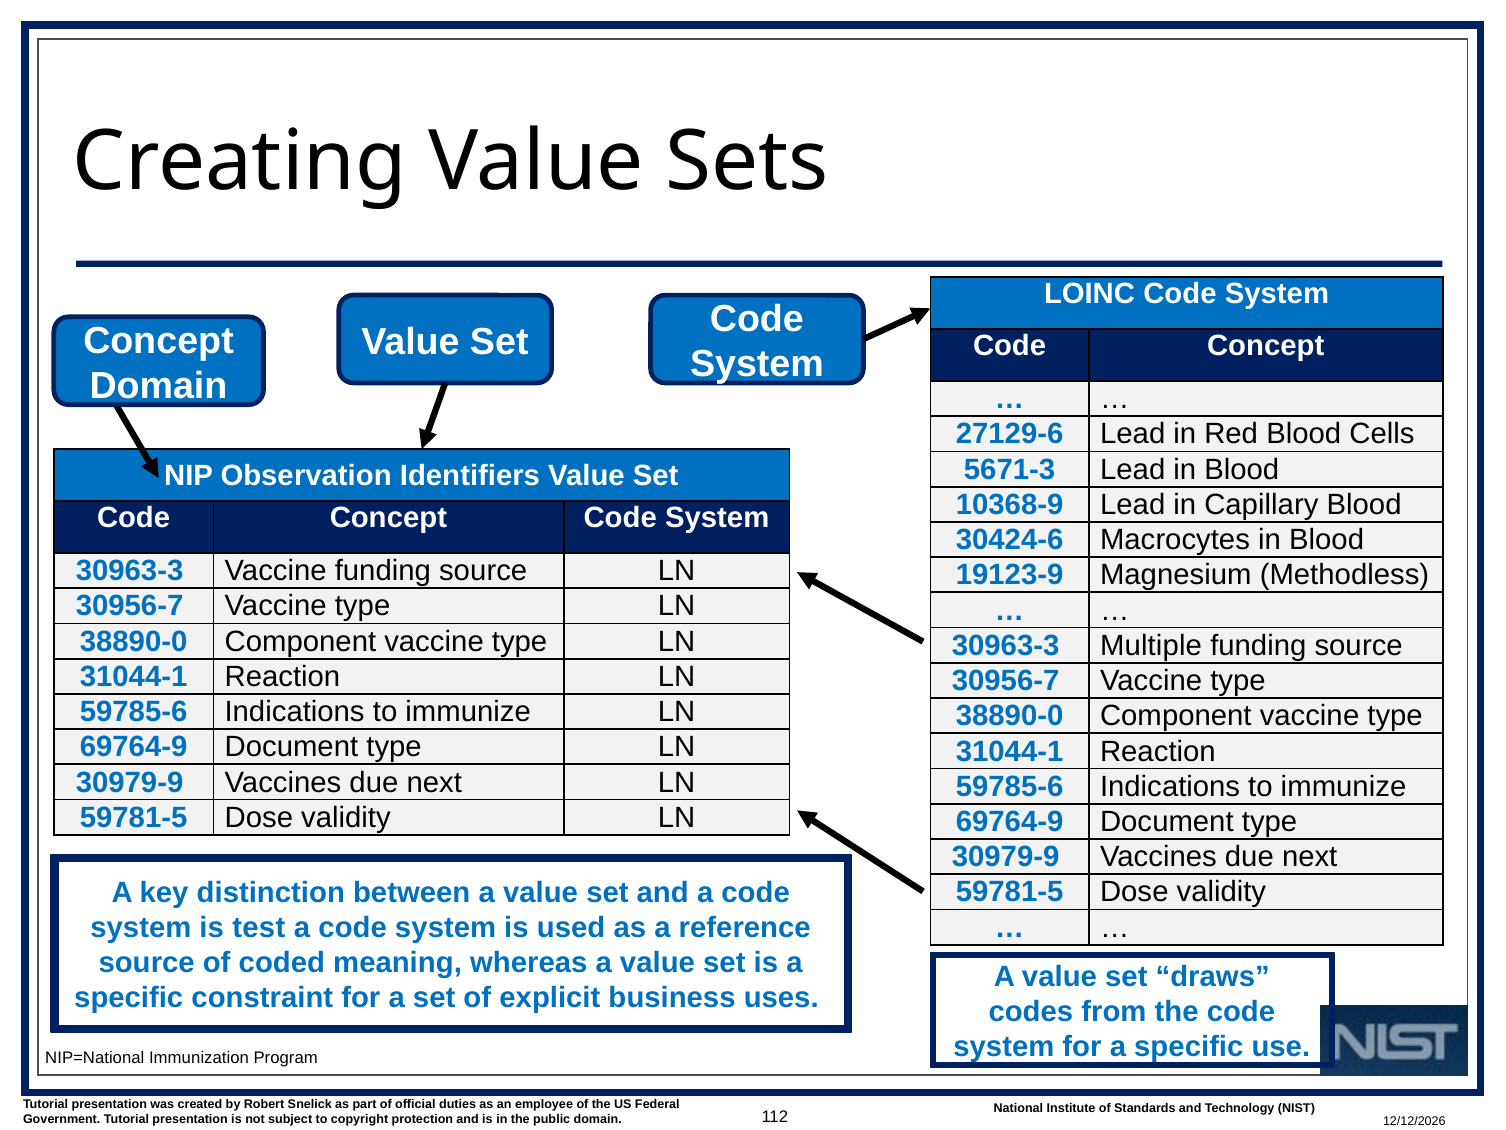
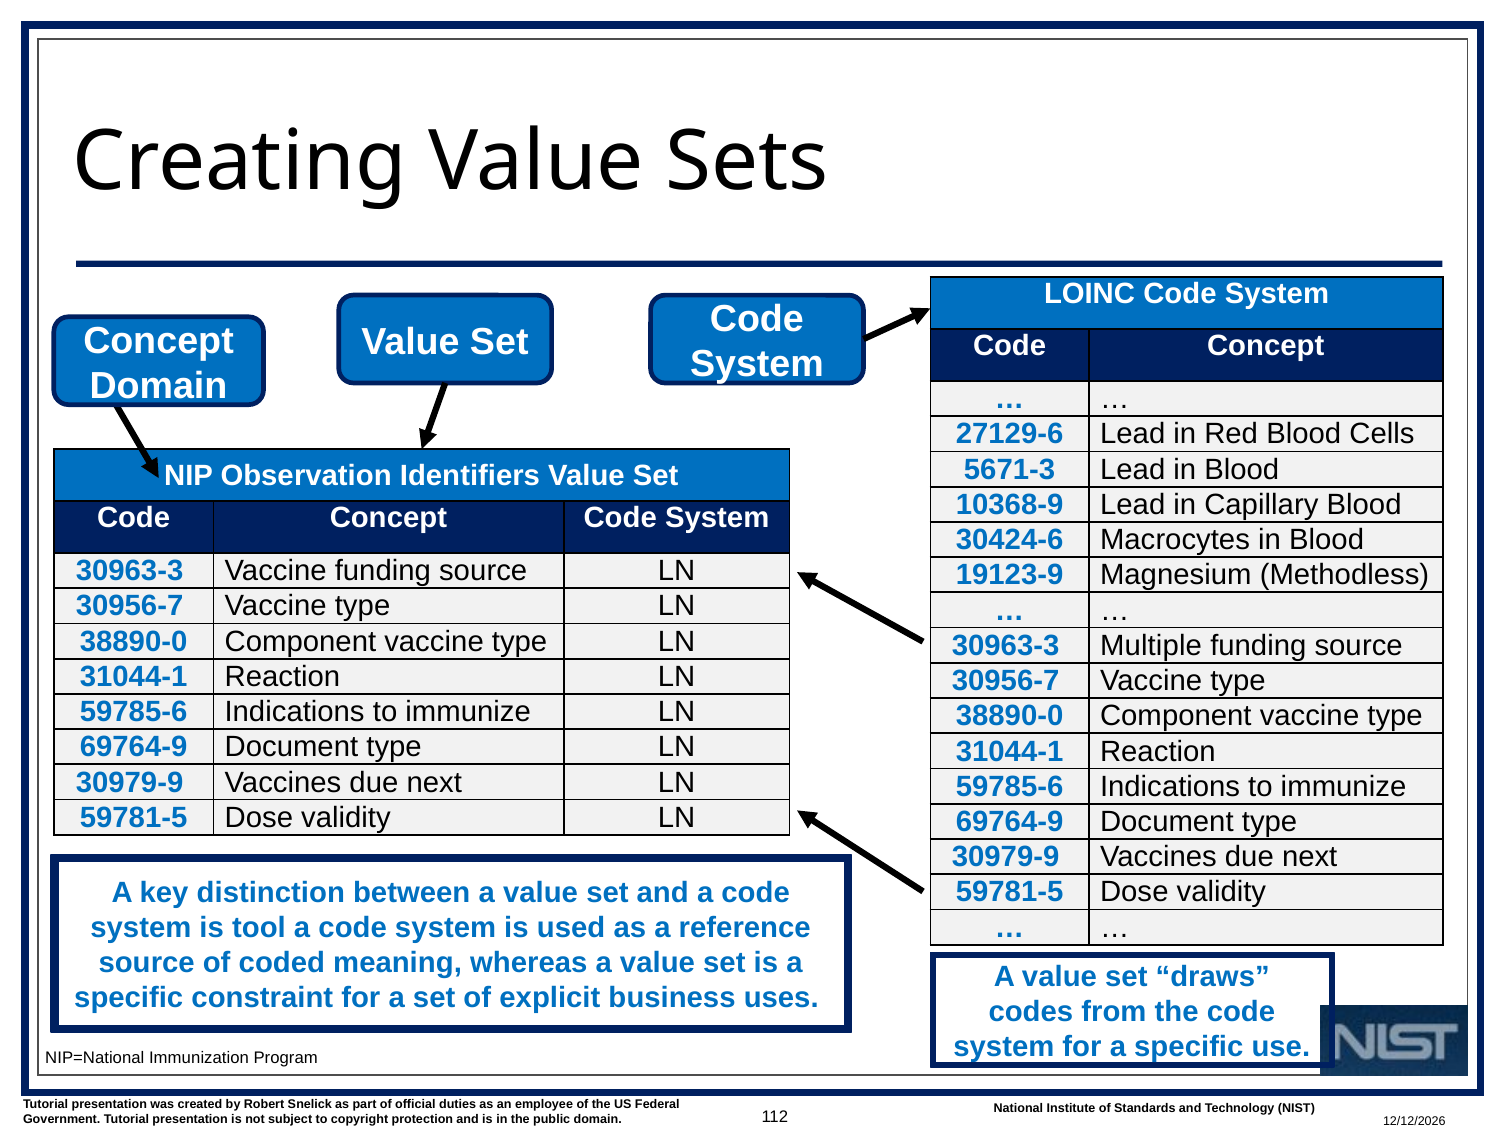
test: test -> tool
